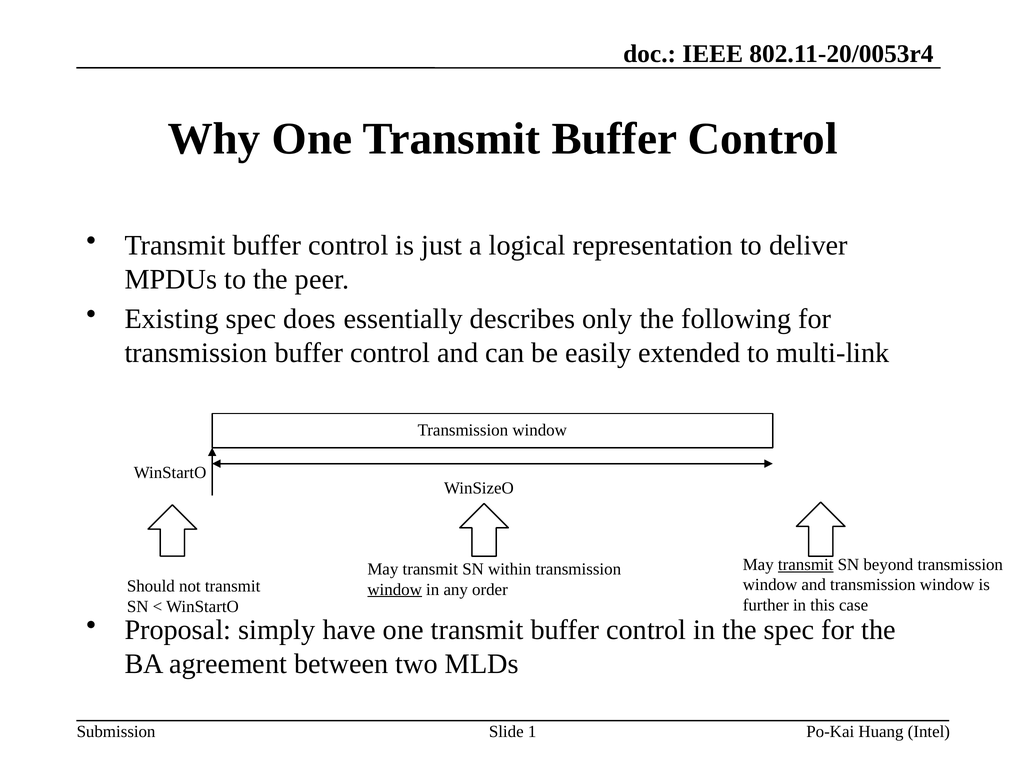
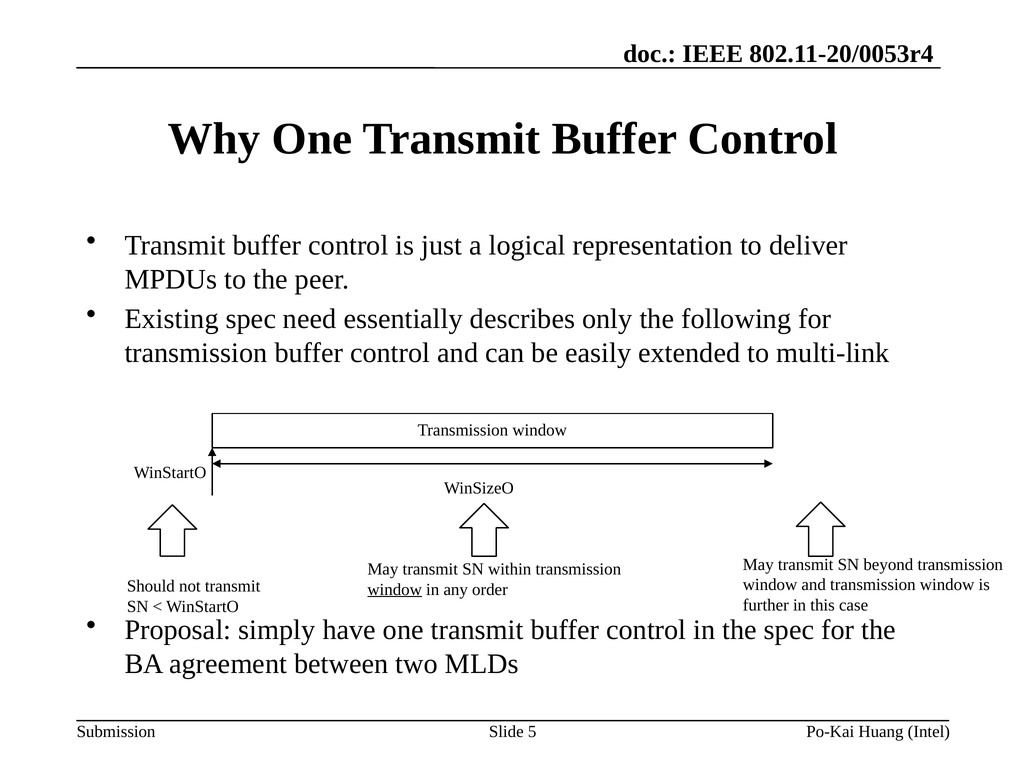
does: does -> need
transmit at (806, 564) underline: present -> none
1: 1 -> 5
